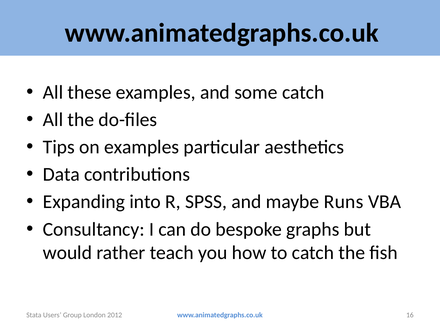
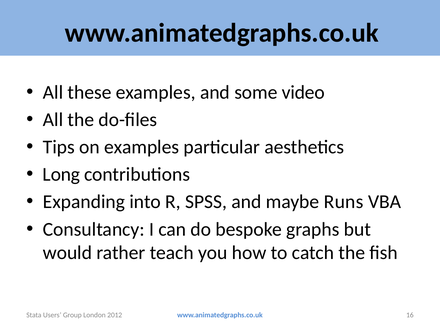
some catch: catch -> video
Data: Data -> Long
